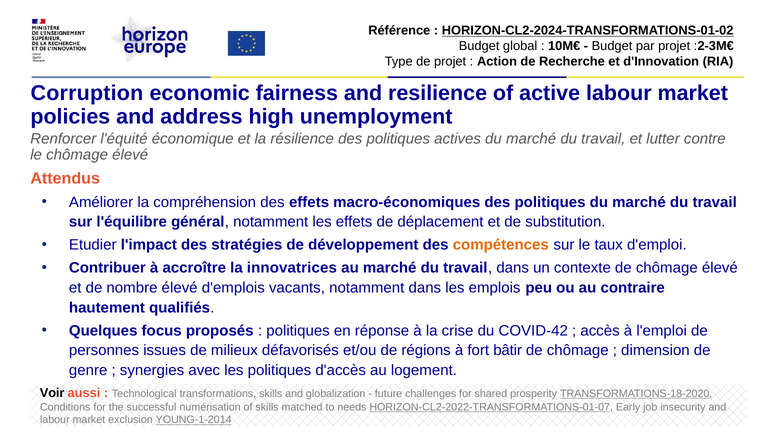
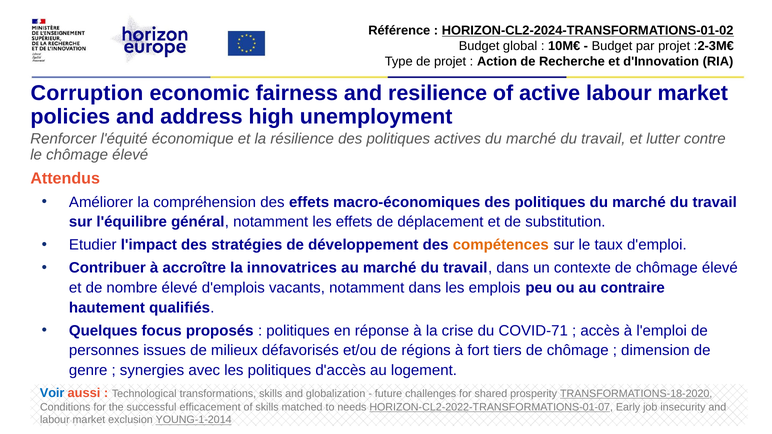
COVID-42: COVID-42 -> COVID-71
bâtir: bâtir -> tiers
Voir colour: black -> blue
numérisation: numérisation -> efficacement
